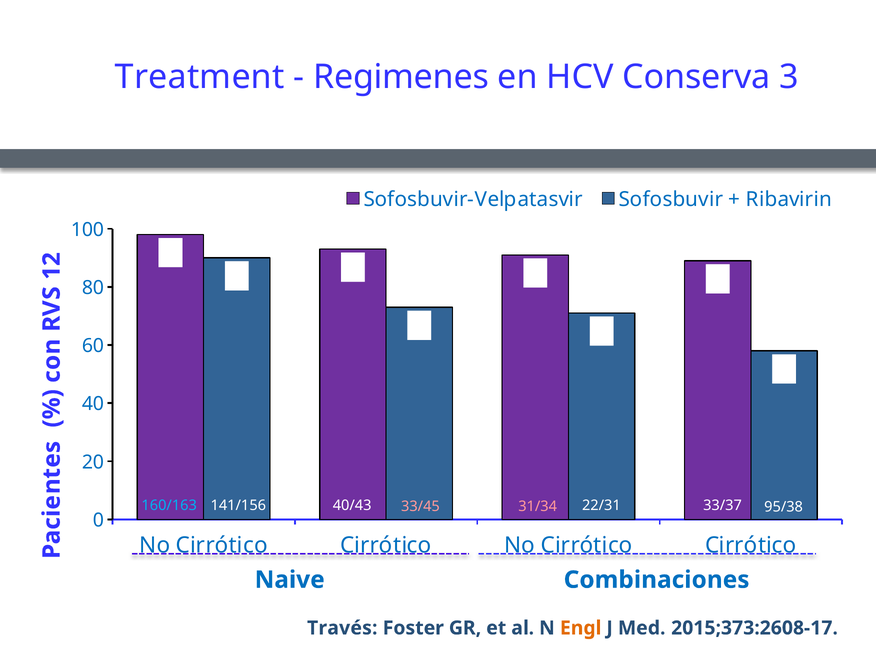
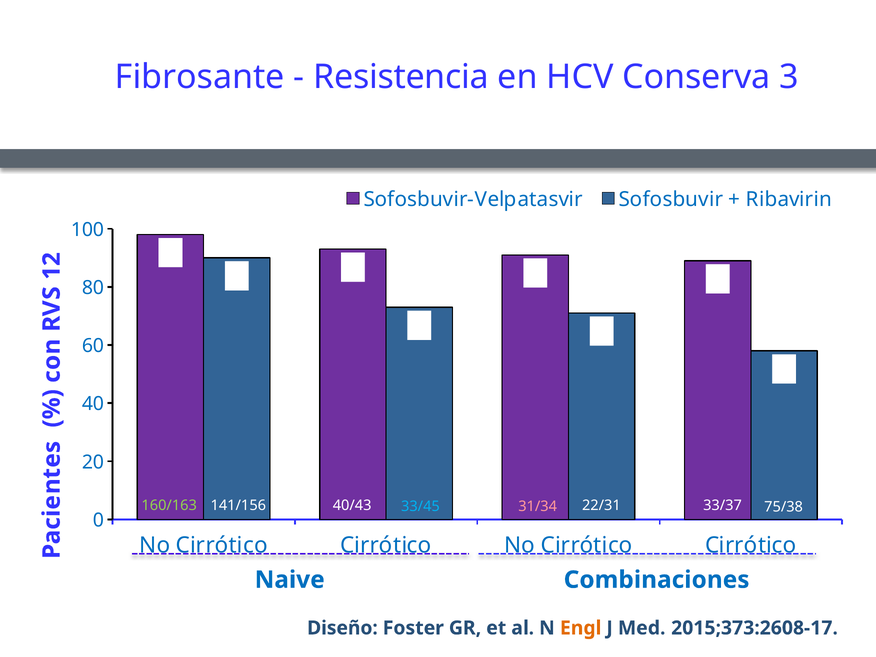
Treatment: Treatment -> Fibrosante
Regimenes: Regimenes -> Resistencia
160/163 colour: light blue -> light green
33/45 colour: pink -> light blue
95/38: 95/38 -> 75/38
Través: Través -> Diseño
